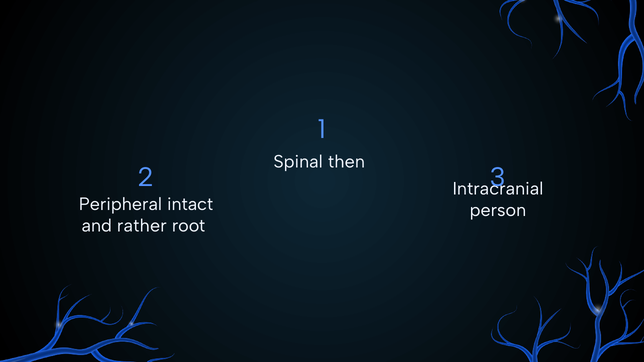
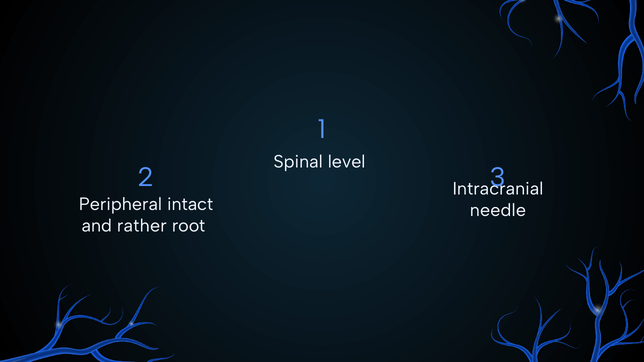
then: then -> level
person: person -> needle
